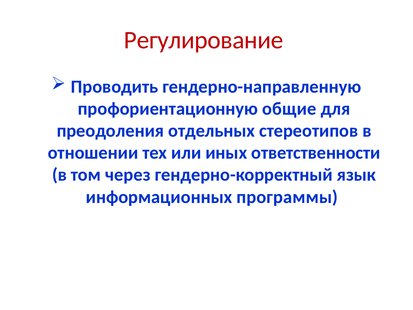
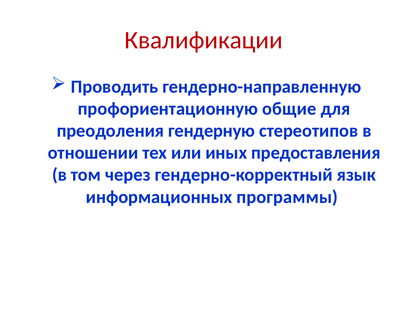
Регулирование: Регулирование -> Квалификации
отдельных: отдельных -> гендерную
ответственности: ответственности -> предоставления
